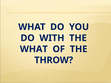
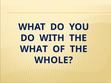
THROW: THROW -> WHOLE
